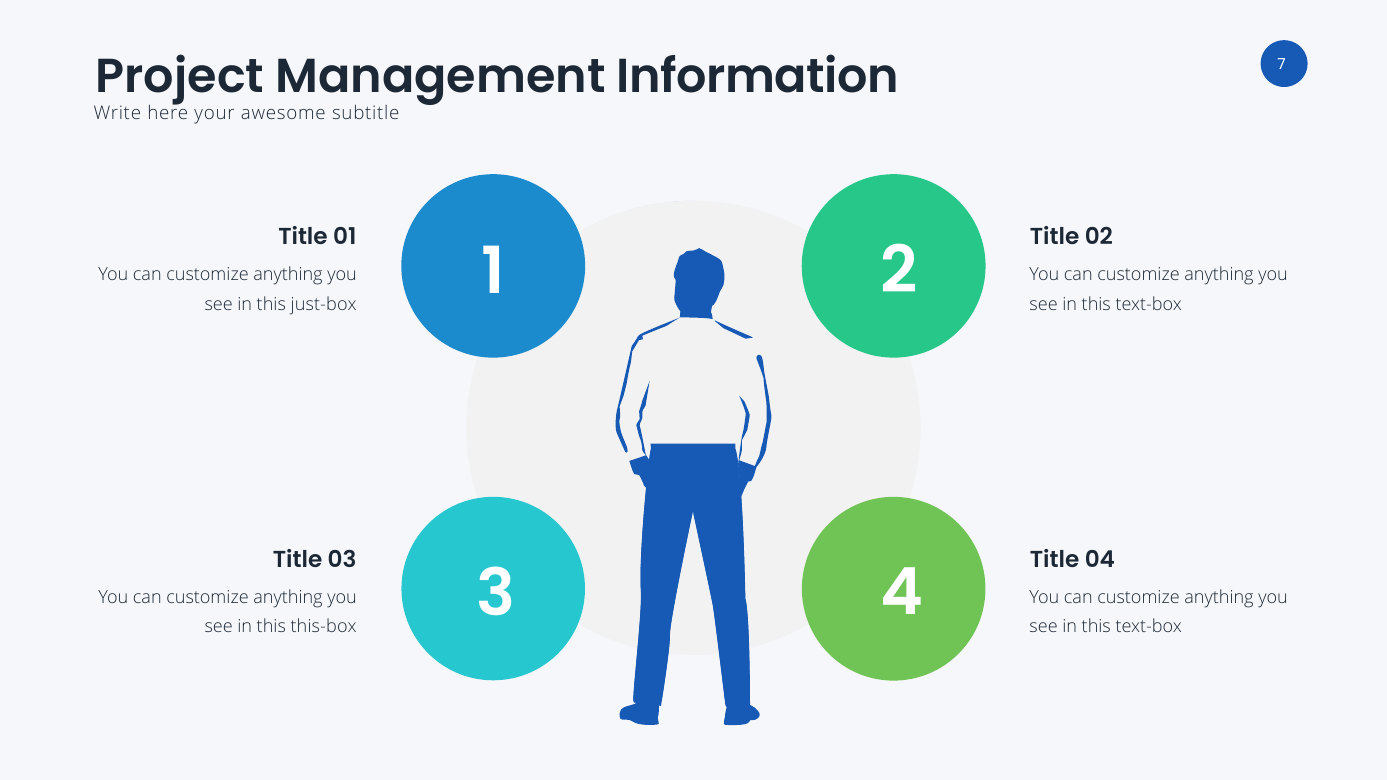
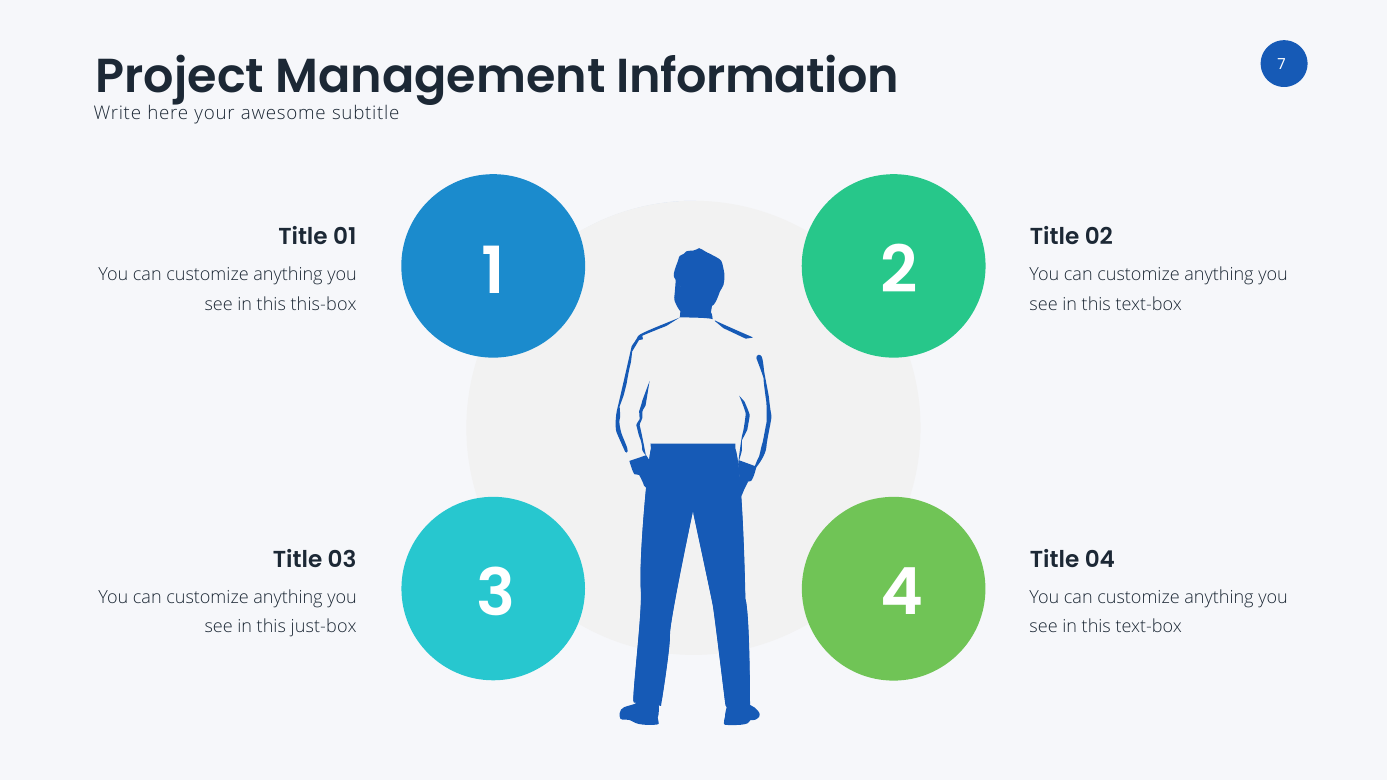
just-box: just-box -> this-box
this-box: this-box -> just-box
